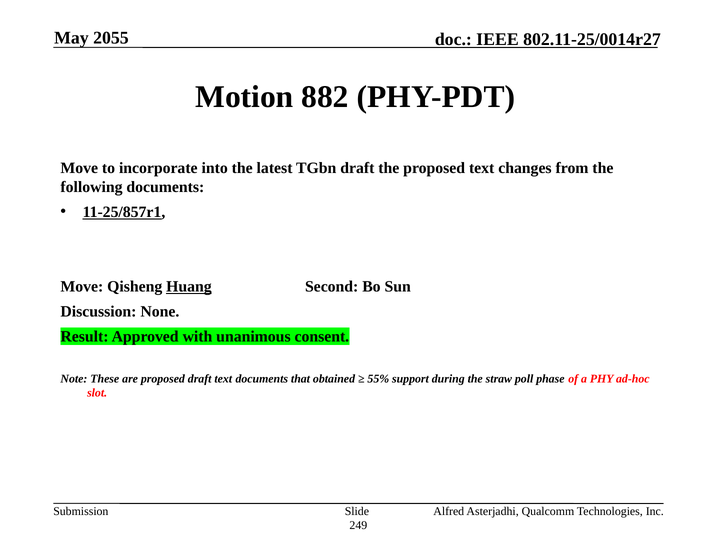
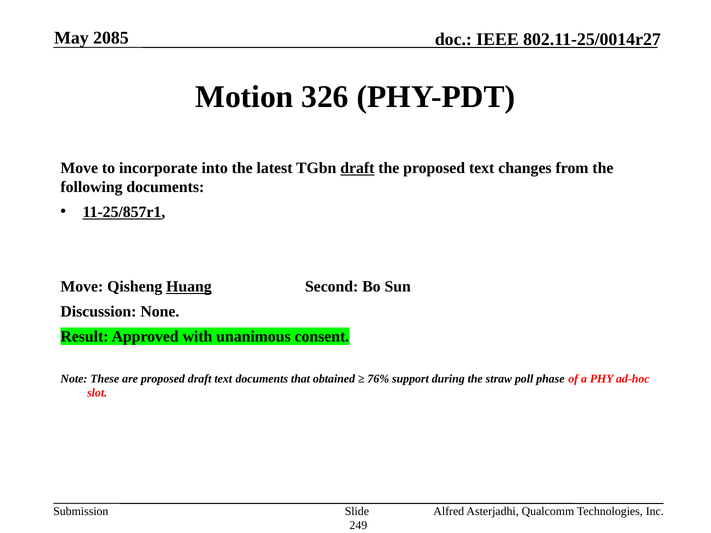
2055: 2055 -> 2085
882: 882 -> 326
draft at (357, 168) underline: none -> present
55%: 55% -> 76%
